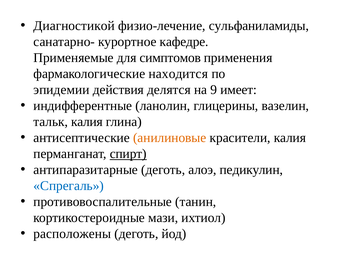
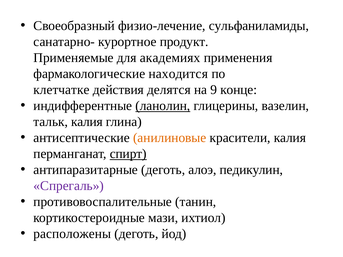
Диагностикой: Диагностикой -> Своеобразный
кафедре: кафедре -> продукт
симптомов: симптомов -> академиях
эпидемии: эпидемии -> клетчатке
имеет: имеет -> конце
ланолин underline: none -> present
Спрегаль colour: blue -> purple
